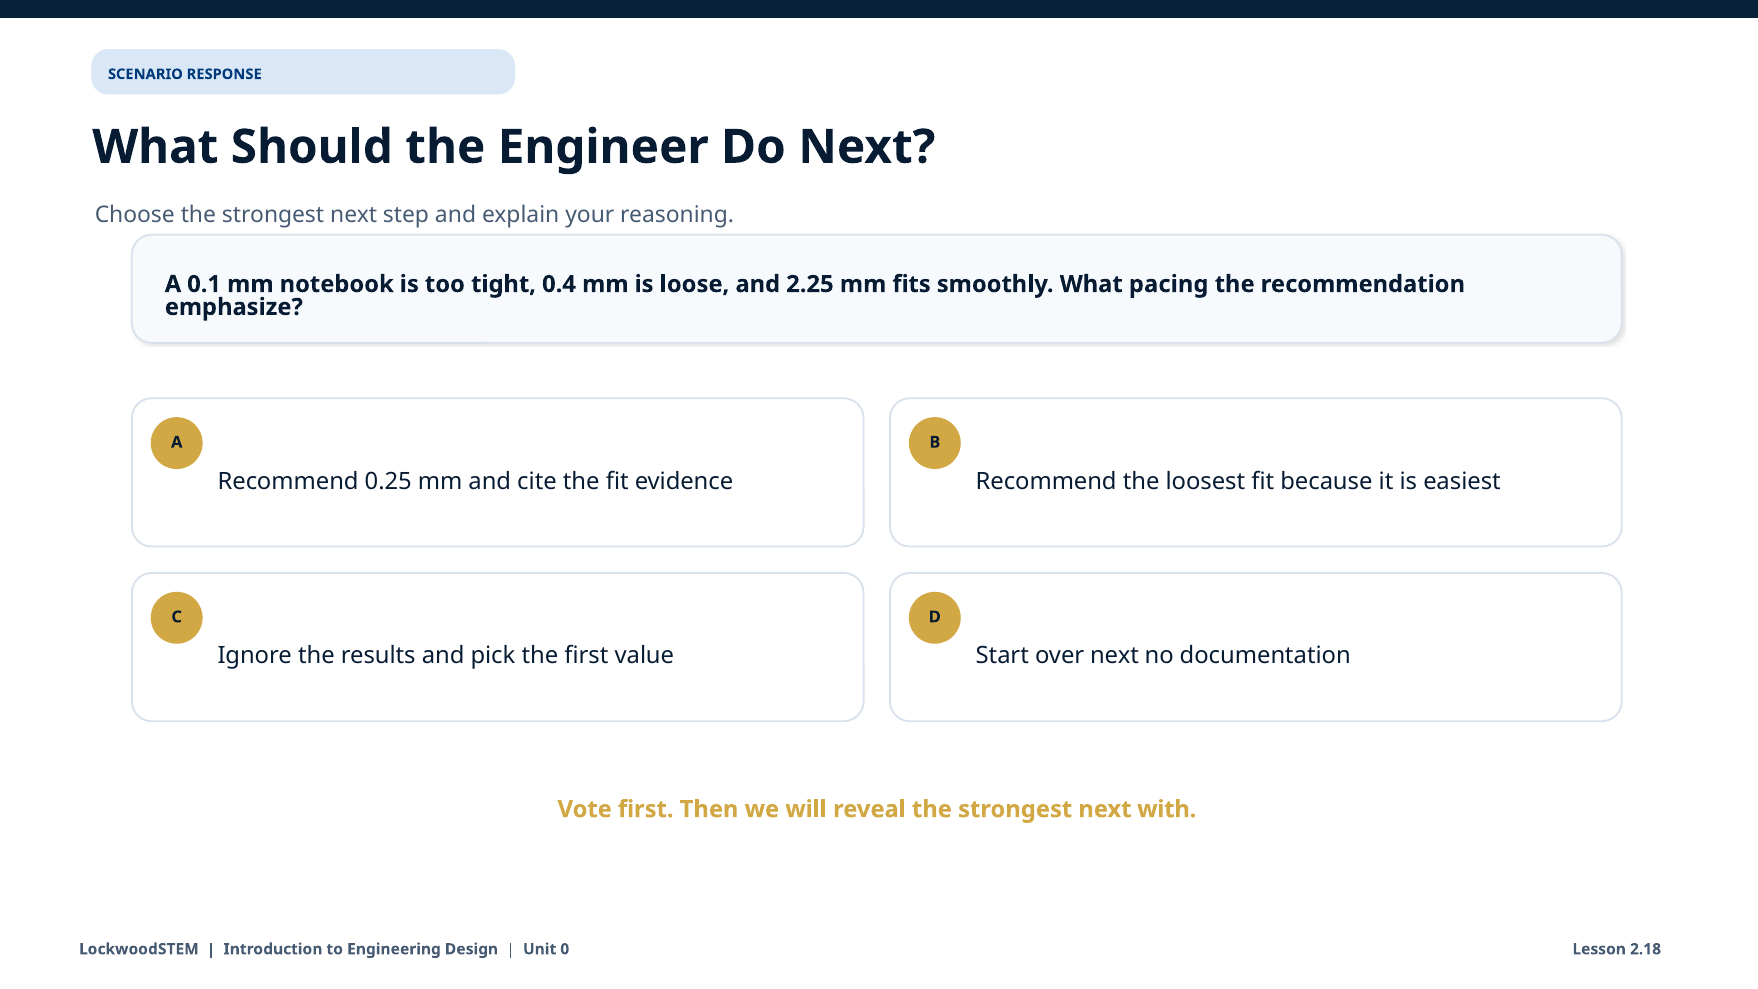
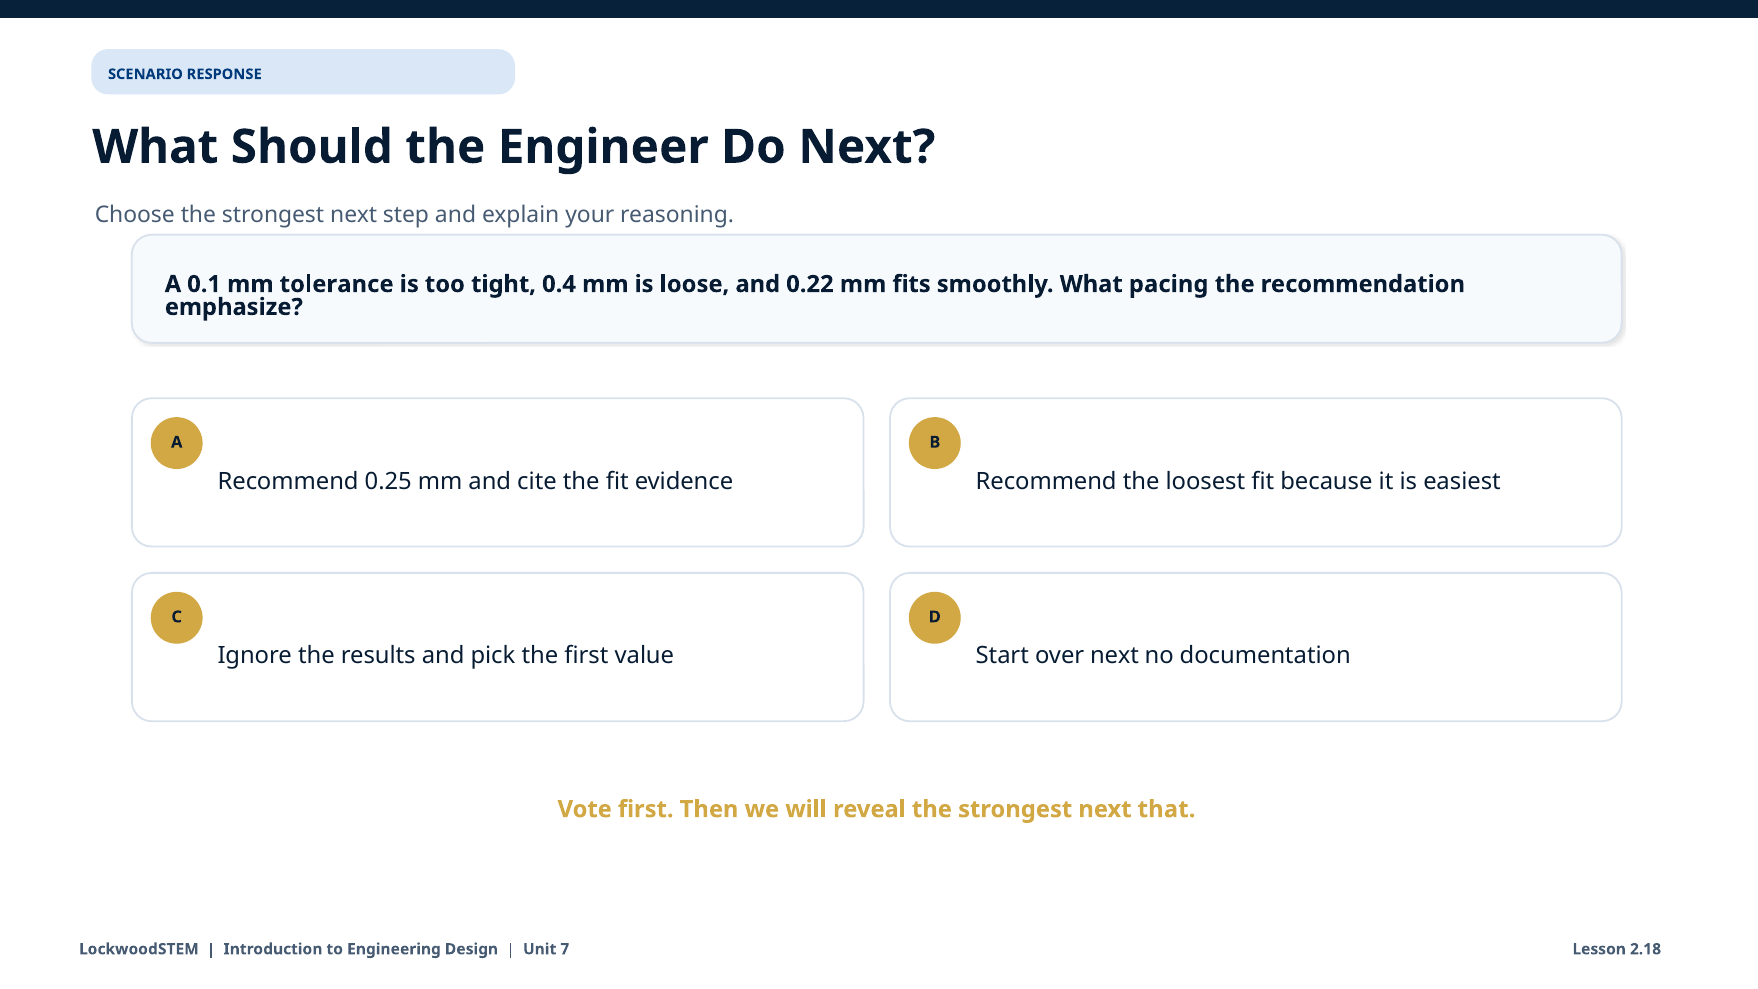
notebook: notebook -> tolerance
2.25: 2.25 -> 0.22
with: with -> that
0: 0 -> 7
